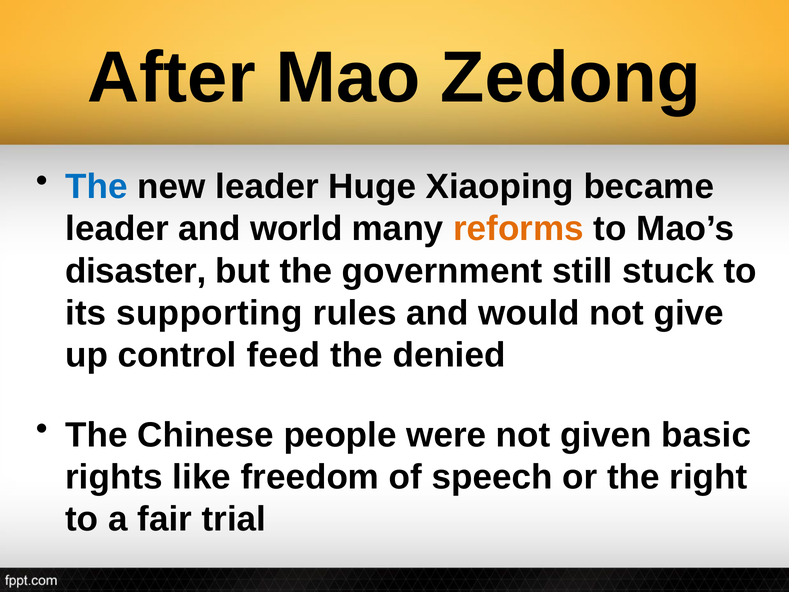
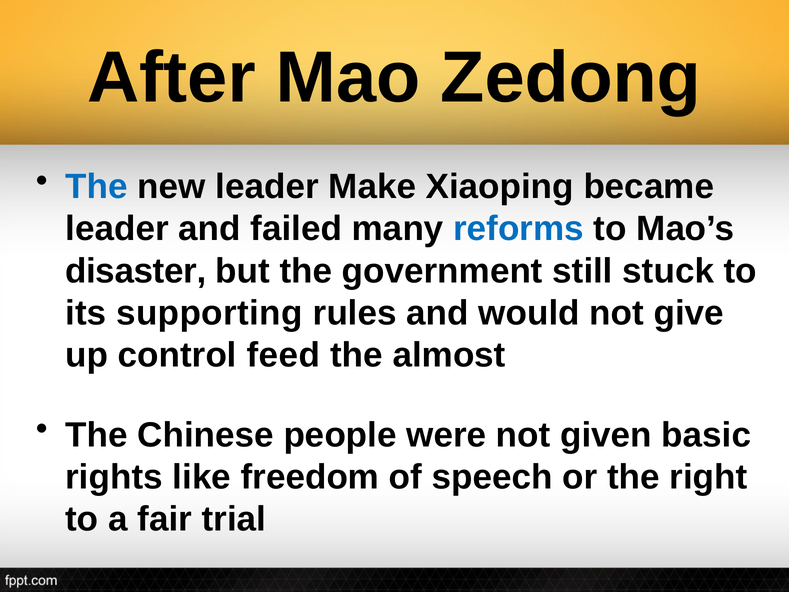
Huge: Huge -> Make
world: world -> failed
reforms colour: orange -> blue
denied: denied -> almost
